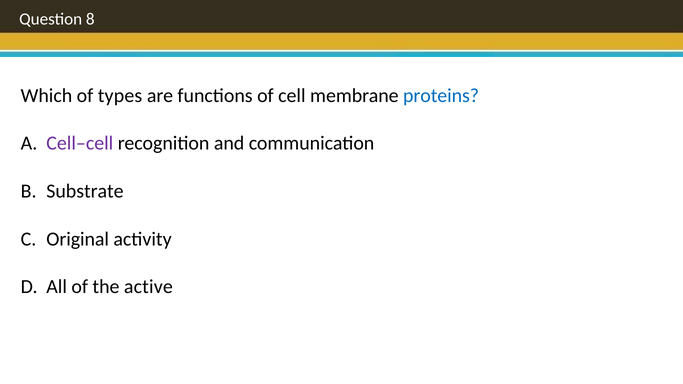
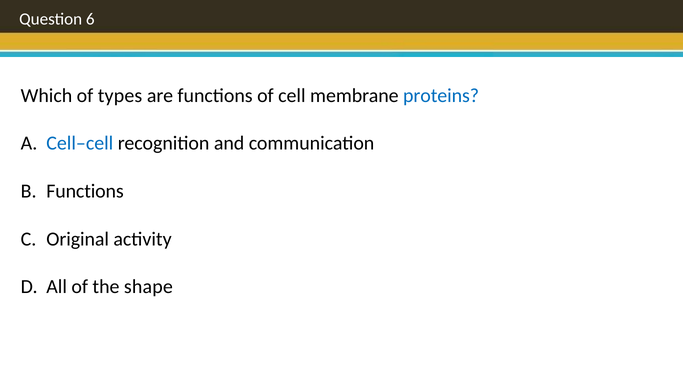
8: 8 -> 6
Cell–cell colour: purple -> blue
Substrate at (85, 191): Substrate -> Functions
active: active -> shape
